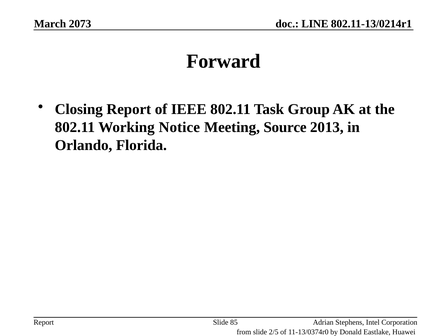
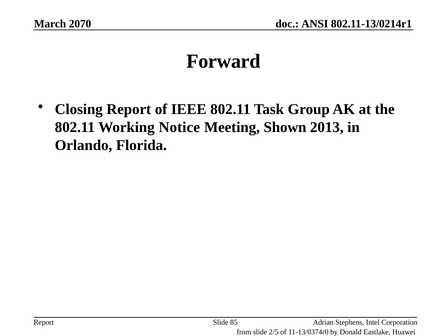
2073: 2073 -> 2070
LINE: LINE -> ANSI
Source: Source -> Shown
